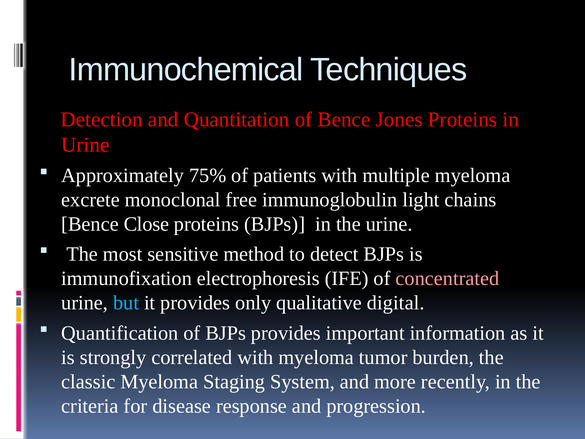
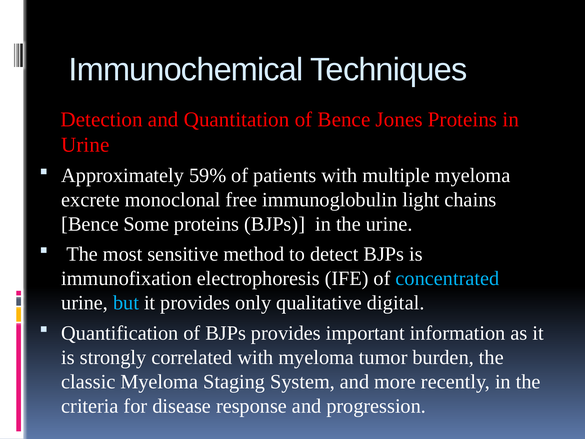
75%: 75% -> 59%
Close: Close -> Some
concentrated colour: pink -> light blue
